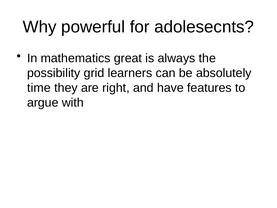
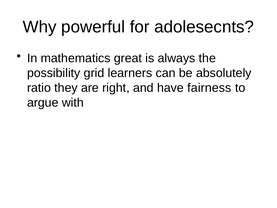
time: time -> ratio
features: features -> fairness
